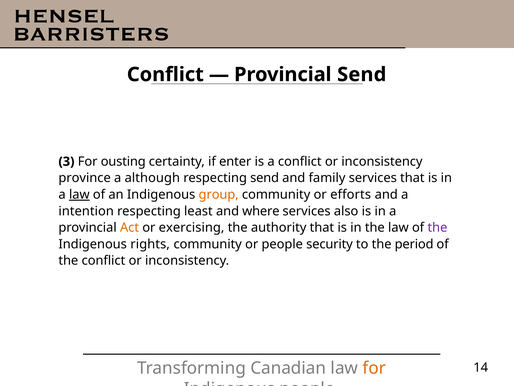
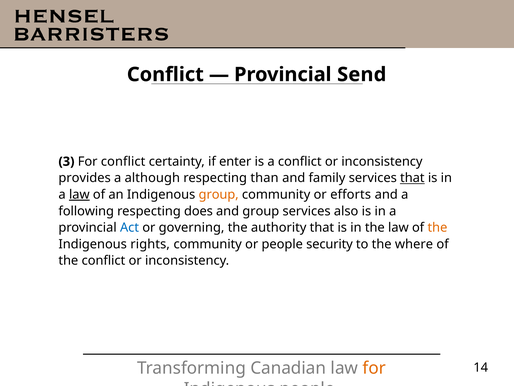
For ousting: ousting -> conflict
province: province -> provides
respecting send: send -> than
that at (412, 178) underline: none -> present
intention: intention -> following
least: least -> does
and where: where -> group
Act colour: orange -> blue
exercising: exercising -> governing
the at (437, 227) colour: purple -> orange
period: period -> where
